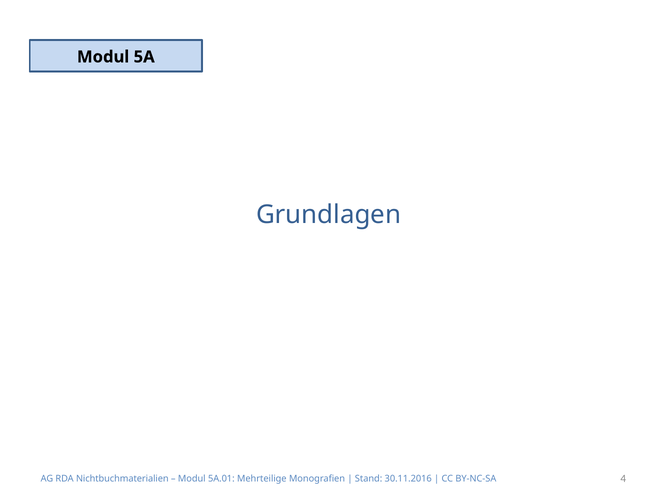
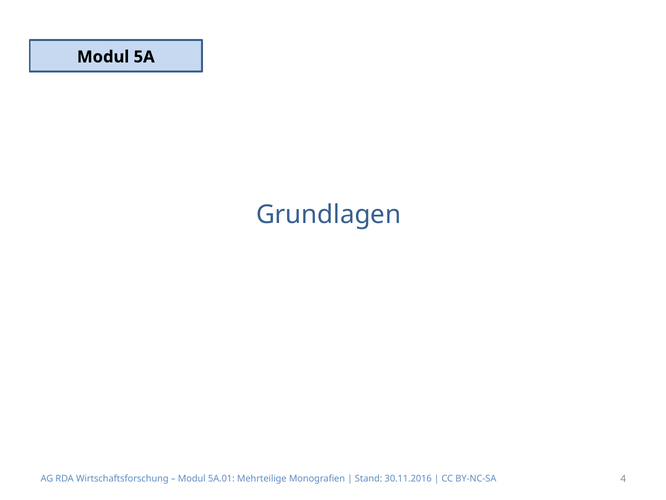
Nichtbuchmaterialien: Nichtbuchmaterialien -> Wirtschaftsforschung
